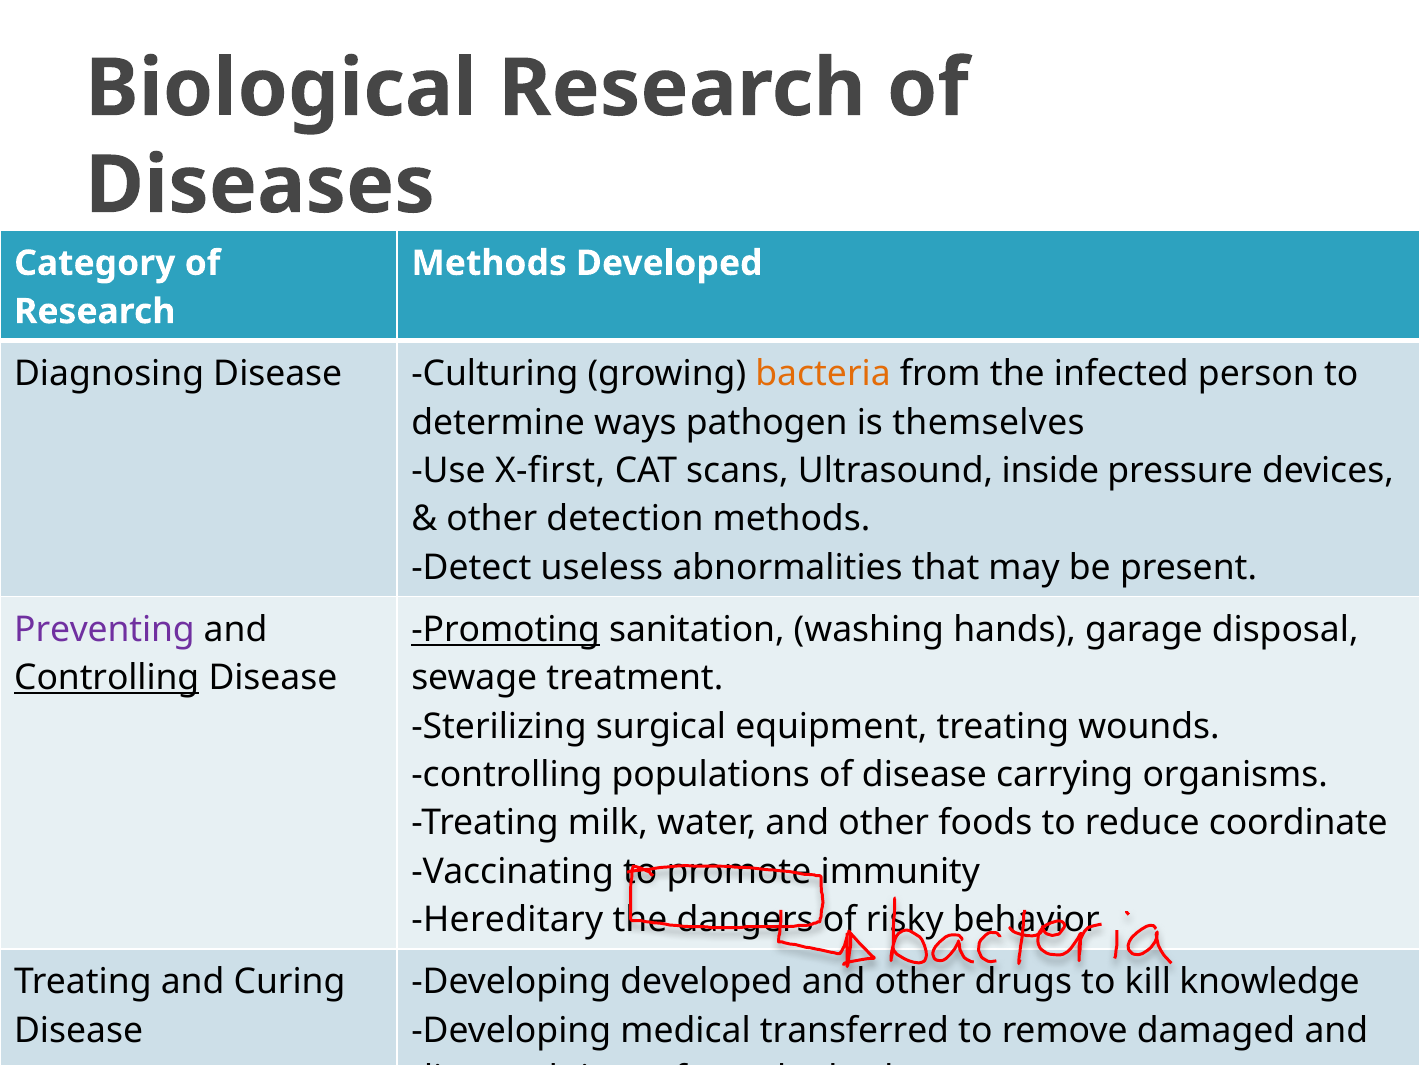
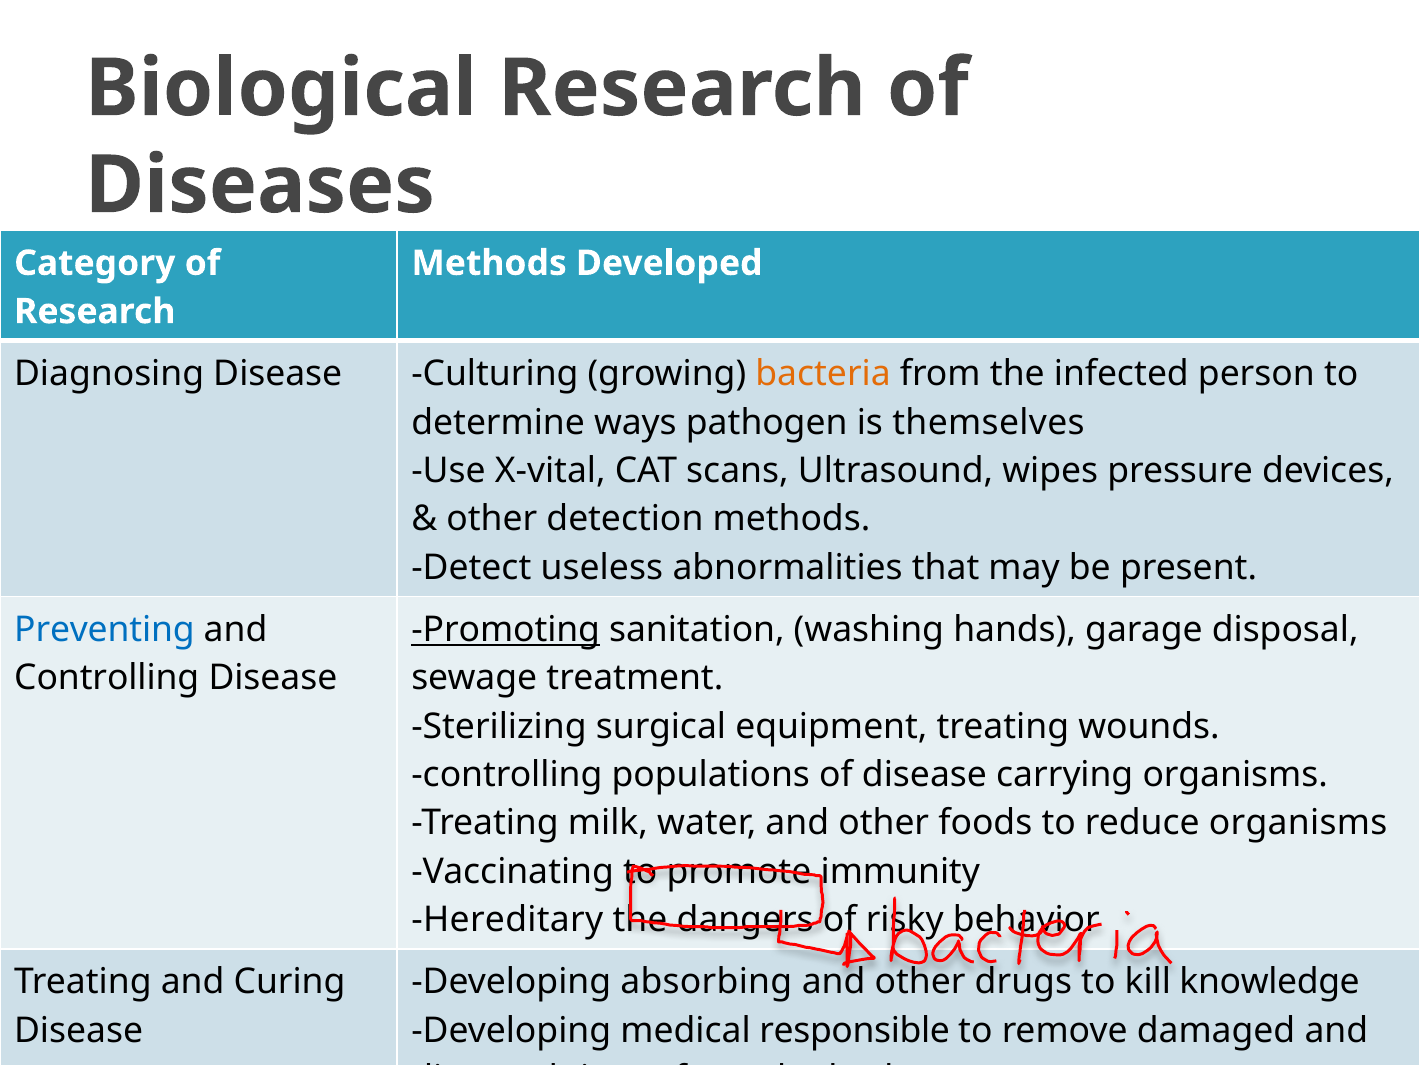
X-first: X-first -> X-vital
inside: inside -> wipes
Preventing colour: purple -> blue
Controlling at (107, 678) underline: present -> none
reduce coordinate: coordinate -> organisms
Developing developed: developed -> absorbing
transferred: transferred -> responsible
